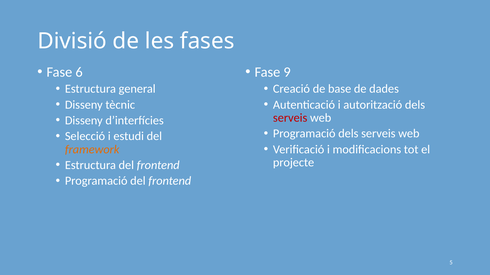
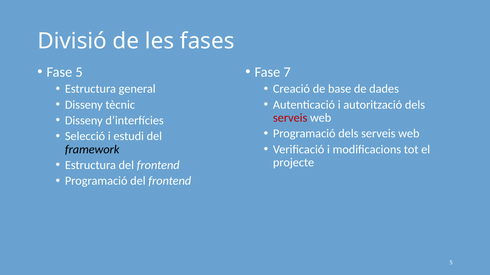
Fase 6: 6 -> 5
9: 9 -> 7
framework colour: orange -> black
